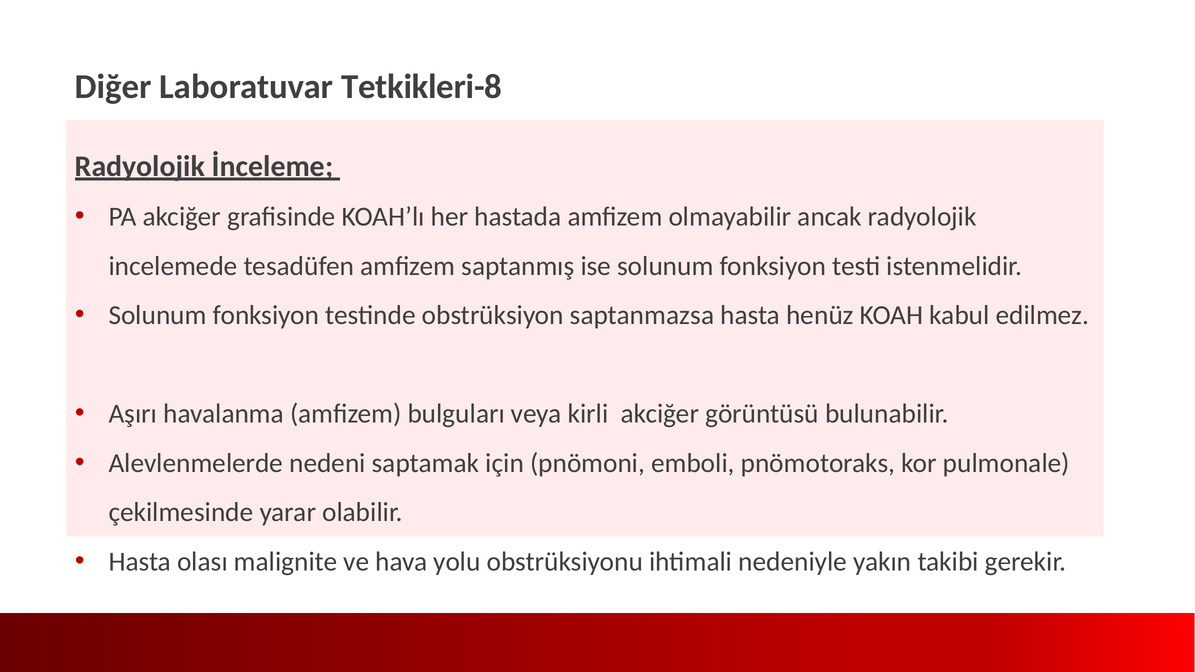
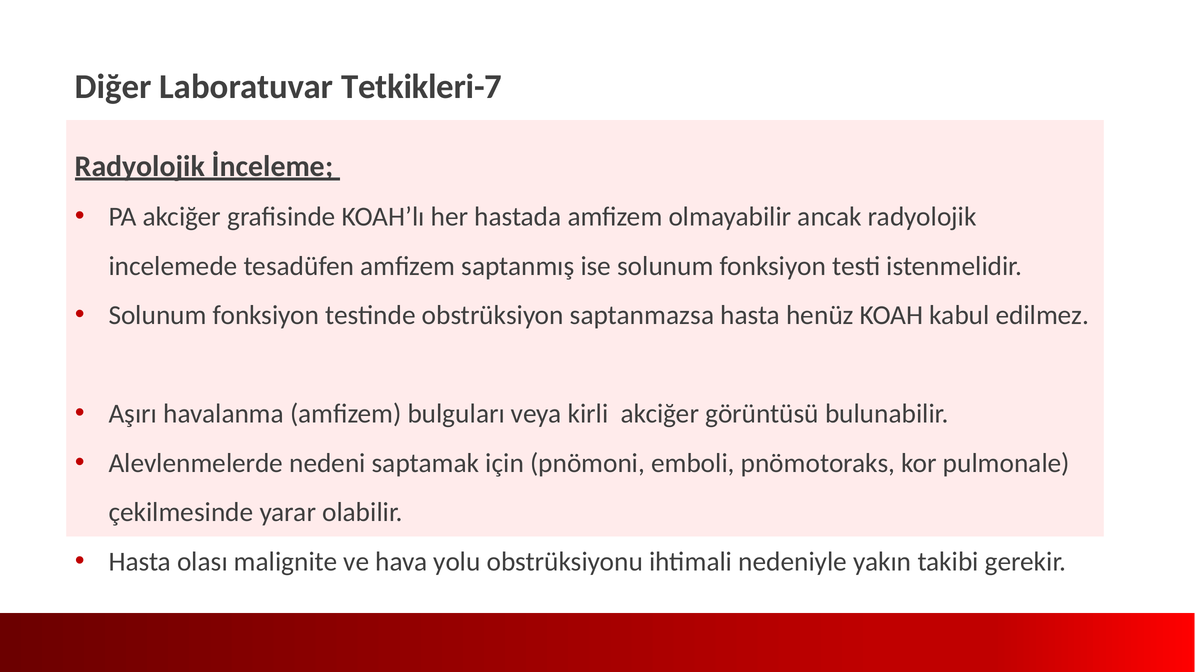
Tetkikleri-8: Tetkikleri-8 -> Tetkikleri-7
